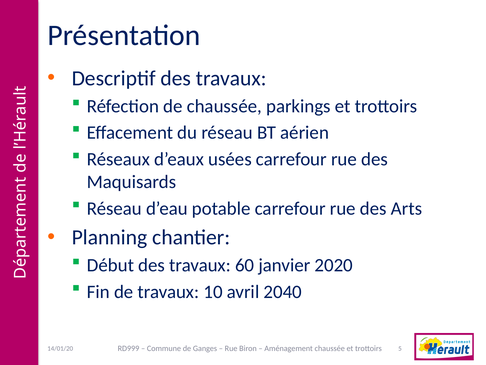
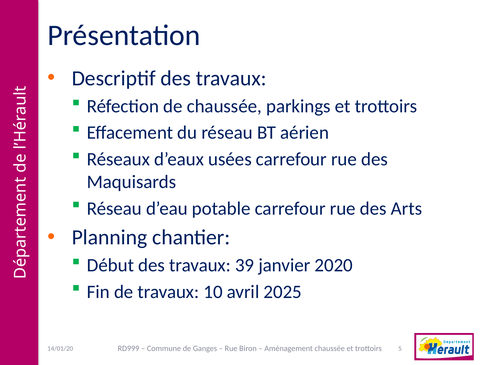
60: 60 -> 39
2040: 2040 -> 2025
